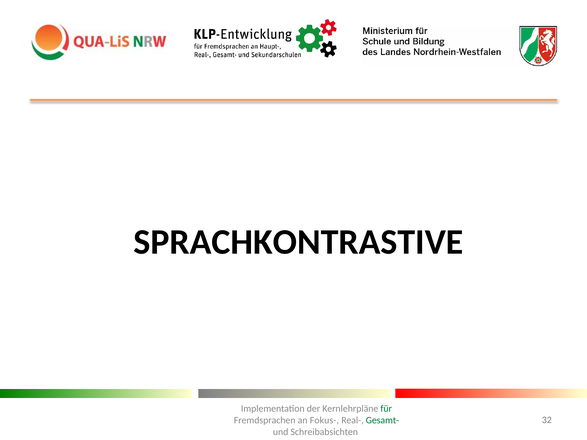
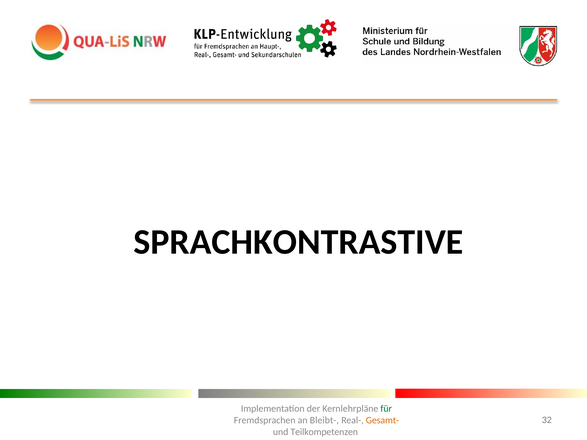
Fokus-: Fokus- -> Bleibt-
Gesamt- colour: green -> orange
Schreibabsichten: Schreibabsichten -> Teilkompetenzen
